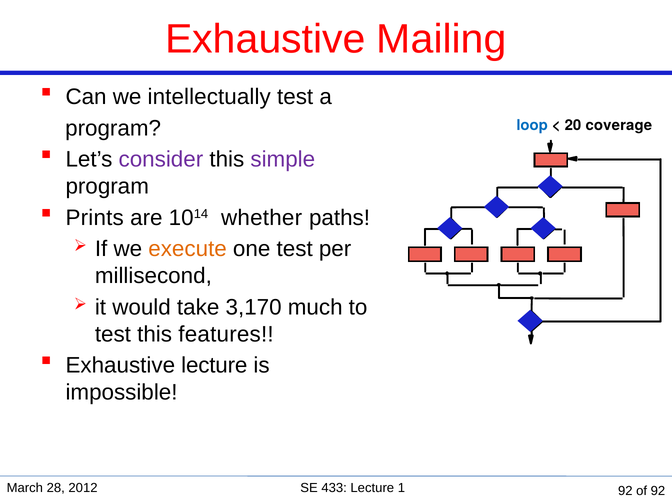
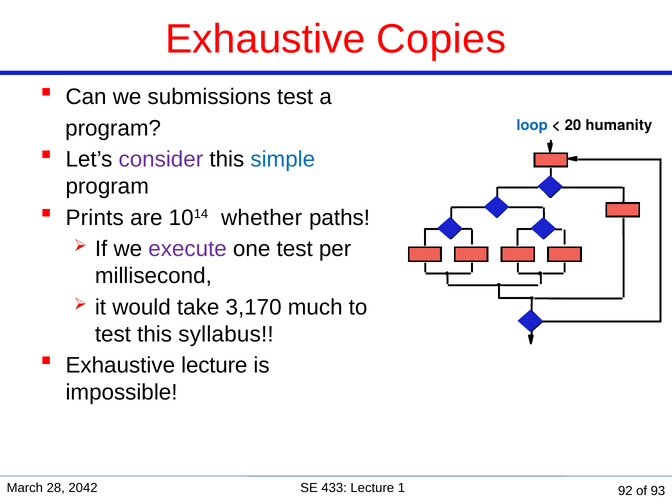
Mailing: Mailing -> Copies
intellectually: intellectually -> submissions
coverage: coverage -> humanity
simple colour: purple -> blue
execute colour: orange -> purple
features: features -> syllabus
2012: 2012 -> 2042
of 92: 92 -> 93
